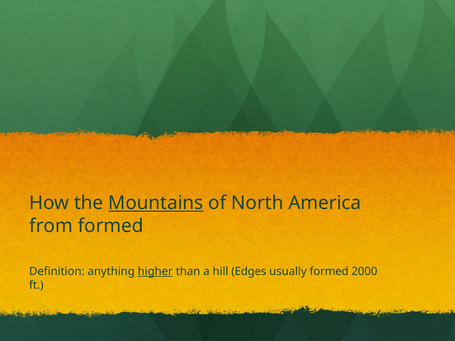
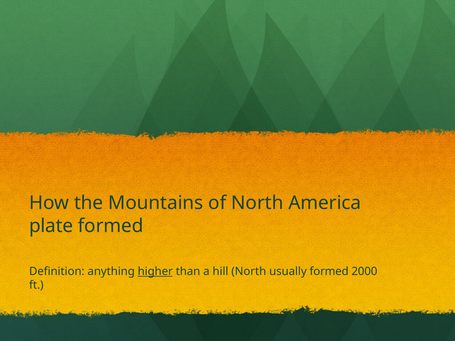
Mountains underline: present -> none
from: from -> plate
hill Edges: Edges -> North
